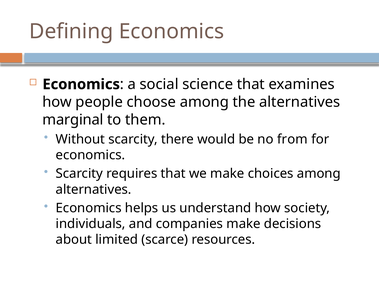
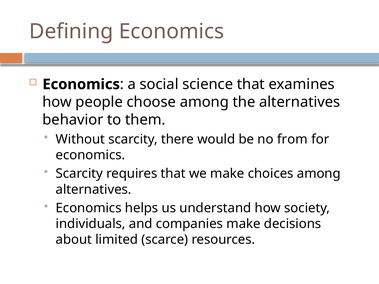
marginal: marginal -> behavior
